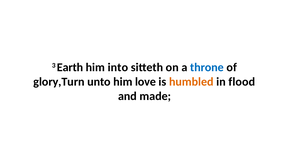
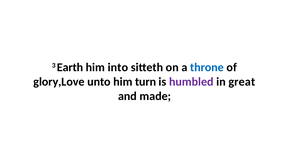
glory,Turn: glory,Turn -> glory,Love
love: love -> turn
humbled colour: orange -> purple
flood: flood -> great
